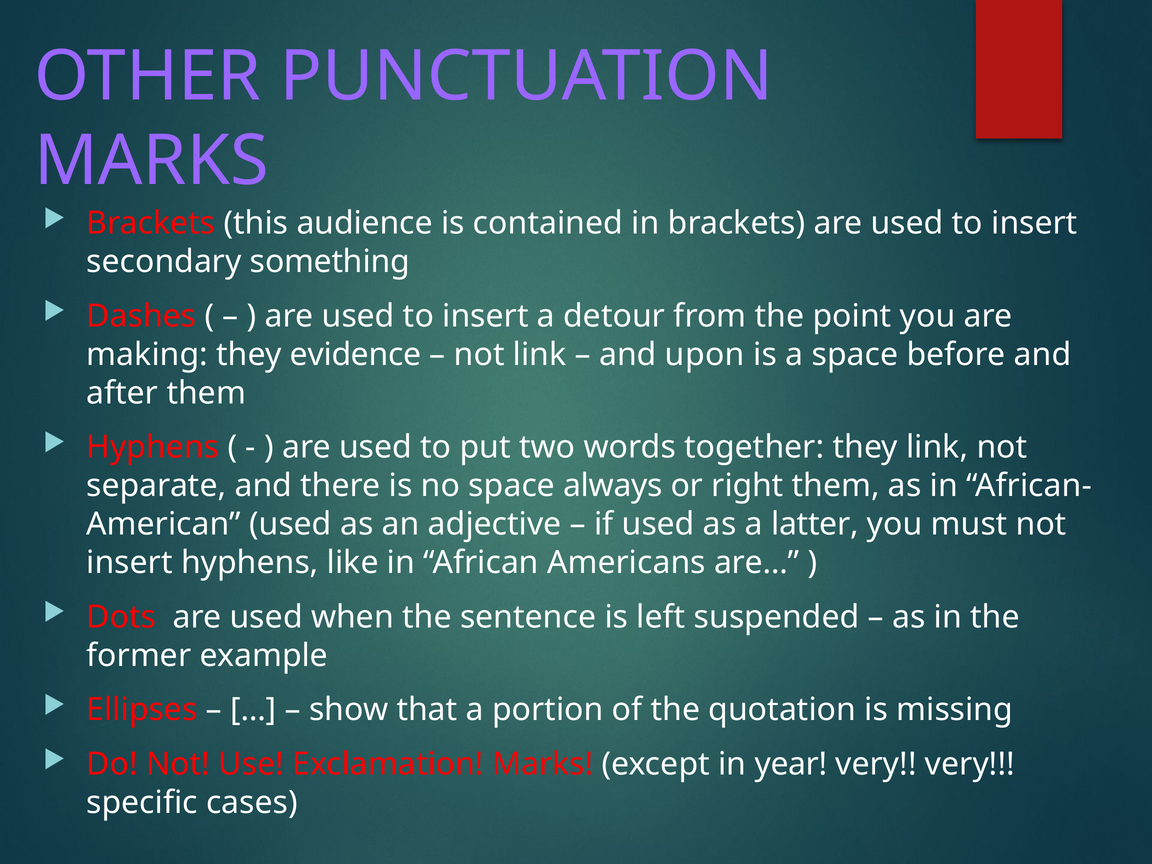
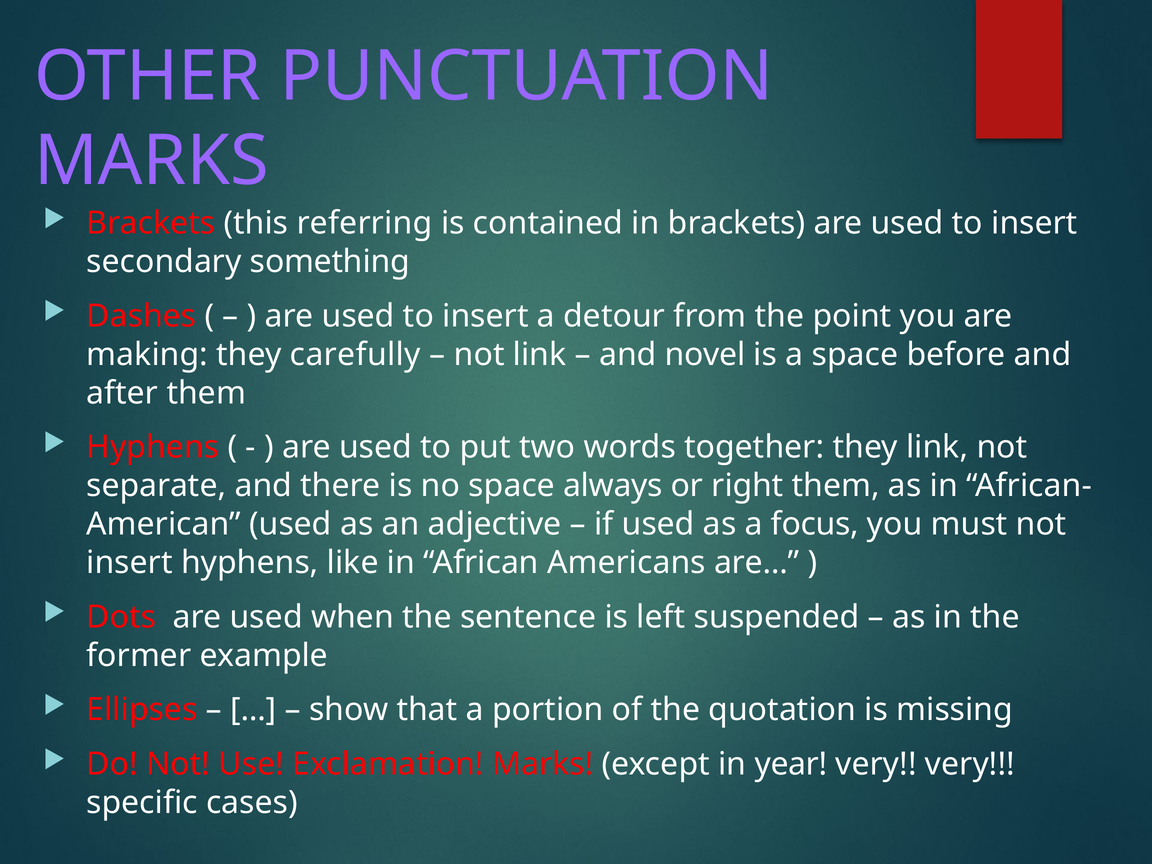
audience: audience -> referring
evidence: evidence -> carefully
upon: upon -> novel
latter: latter -> focus
